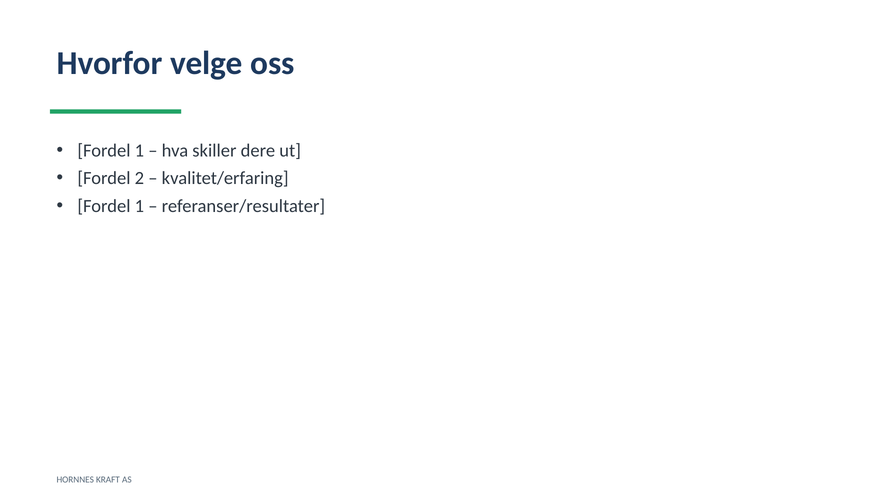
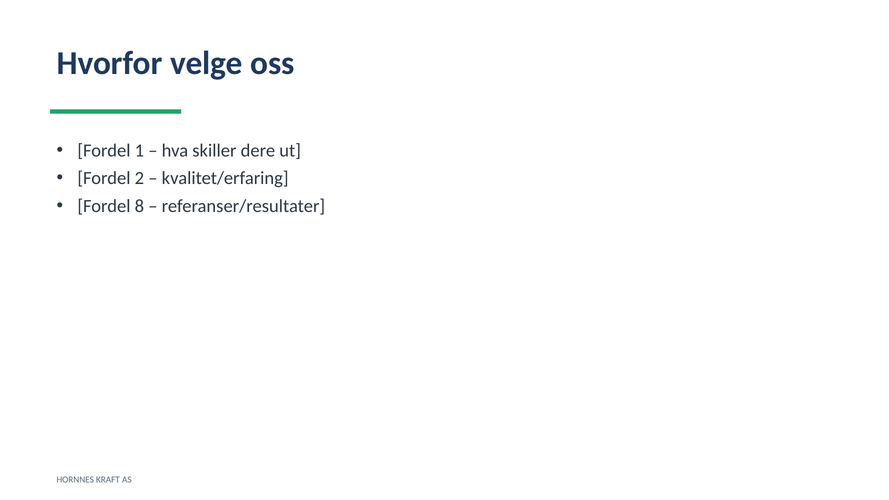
1 at (139, 206): 1 -> 8
